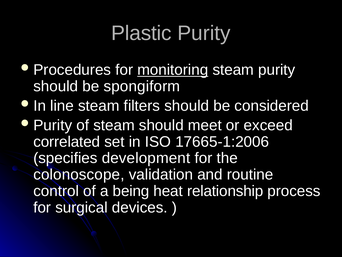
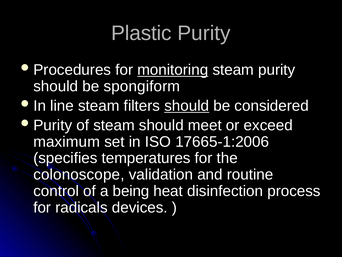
should at (187, 106) underline: none -> present
correlated: correlated -> maximum
development: development -> temperatures
relationship: relationship -> disinfection
surgical: surgical -> radicals
